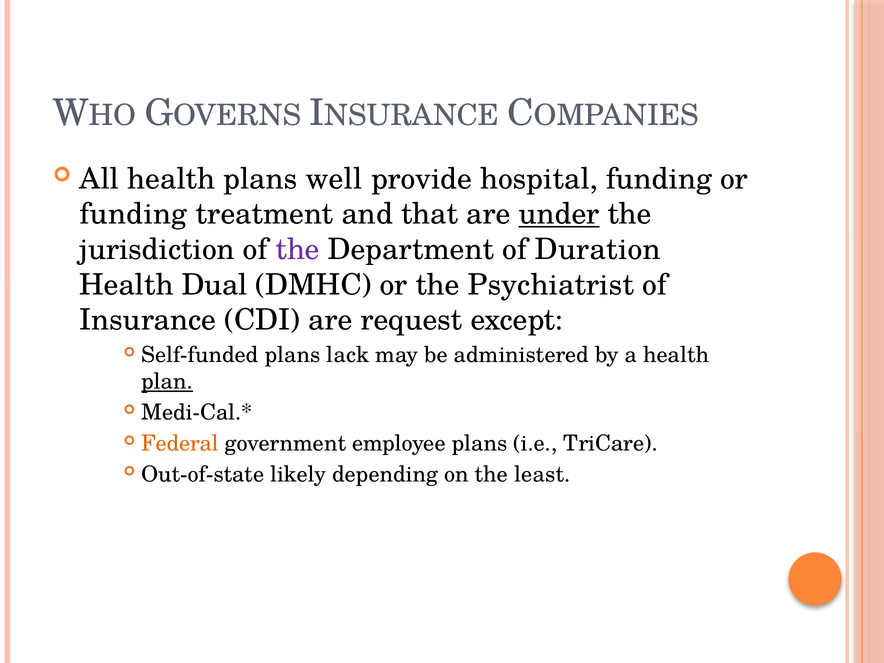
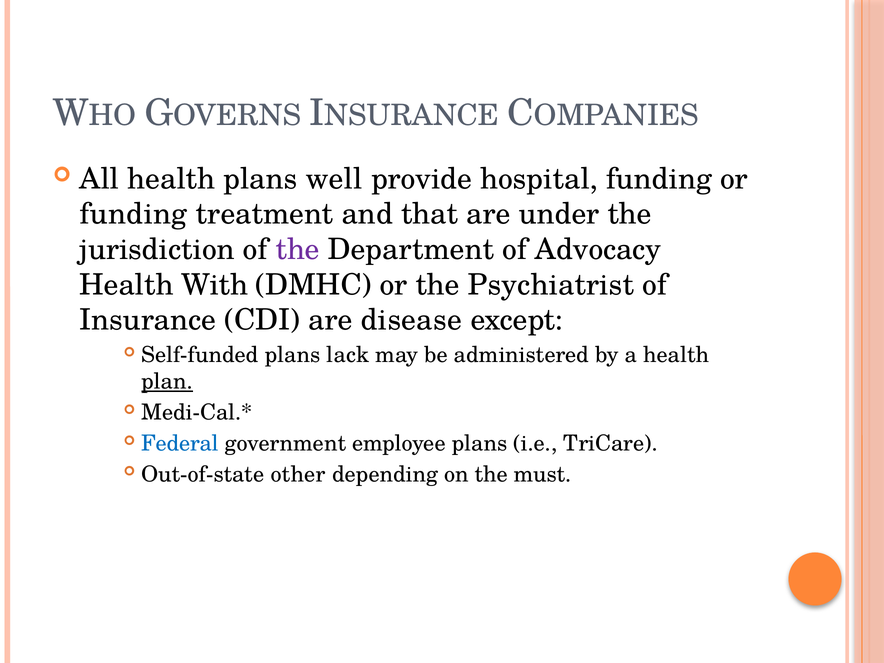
under underline: present -> none
Duration: Duration -> Advocacy
Dual: Dual -> With
request: request -> disease
Federal colour: orange -> blue
likely: likely -> other
least: least -> must
